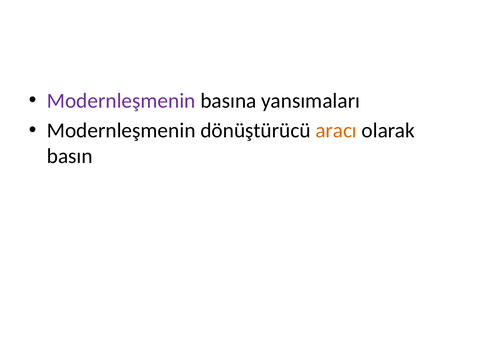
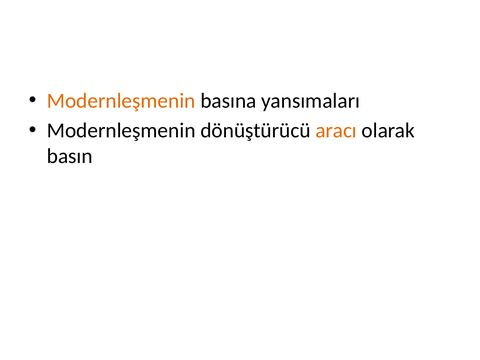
Modernleşmenin at (121, 101) colour: purple -> orange
